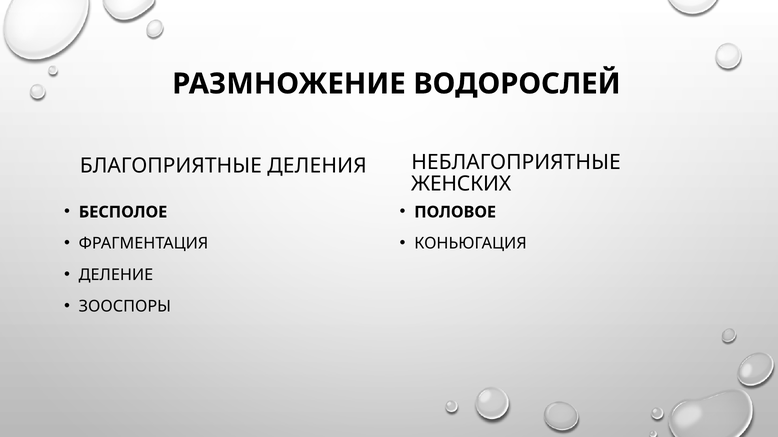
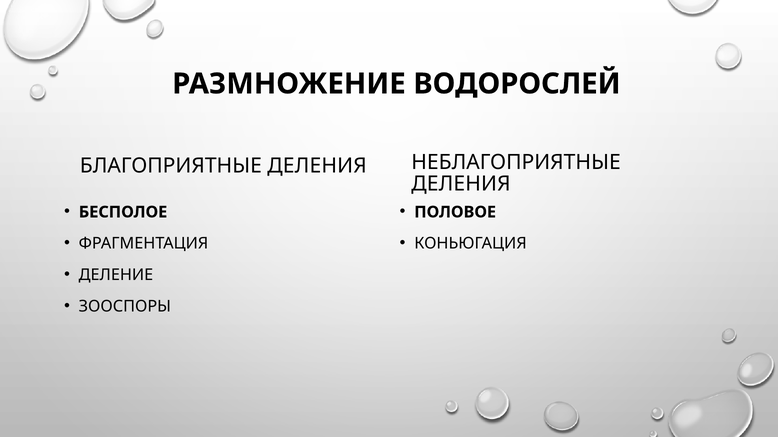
ЖЕНСКИХ at (461, 184): ЖЕНСКИХ -> ДЕЛЕНИЯ
